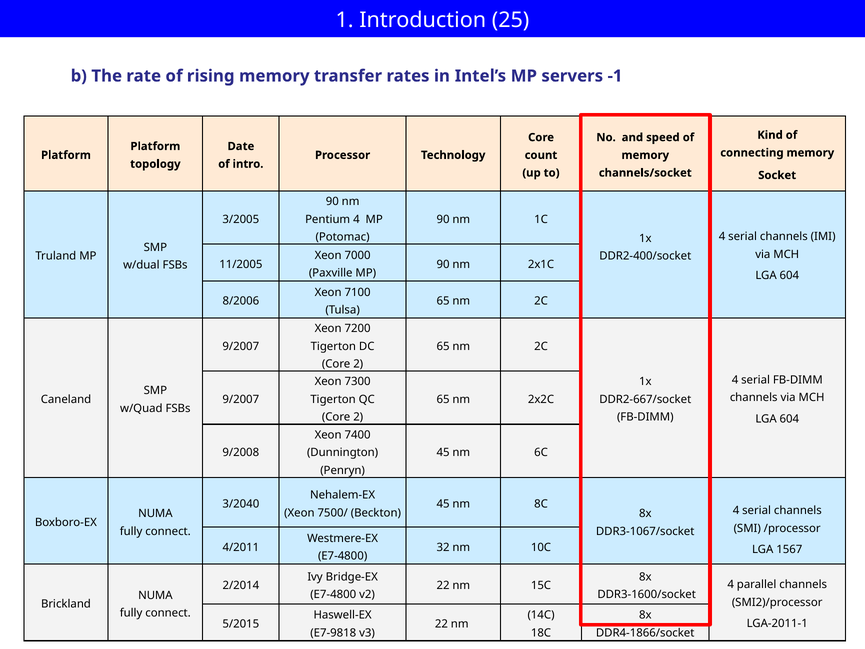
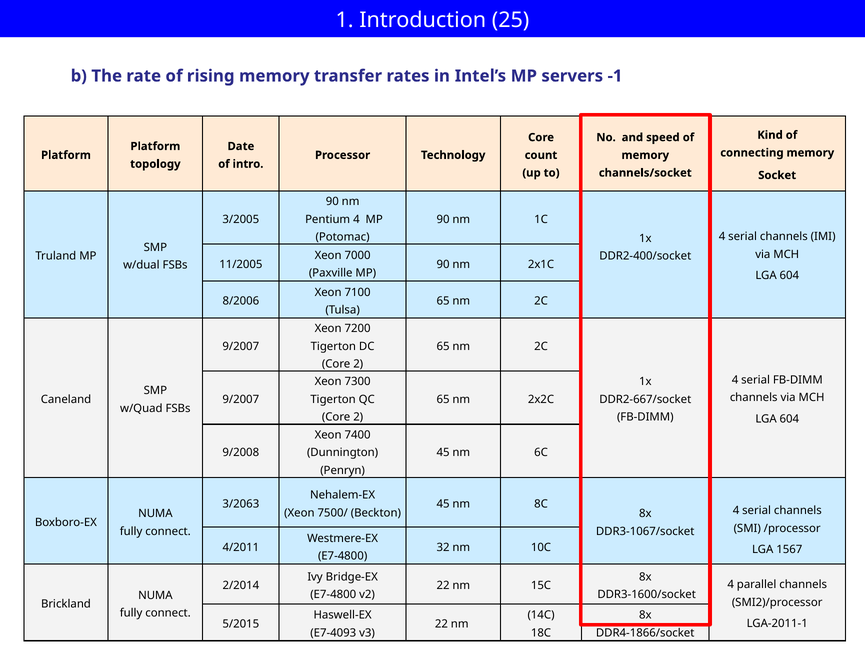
3/2040: 3/2040 -> 3/2063
E7-9818: E7-9818 -> E7-4093
